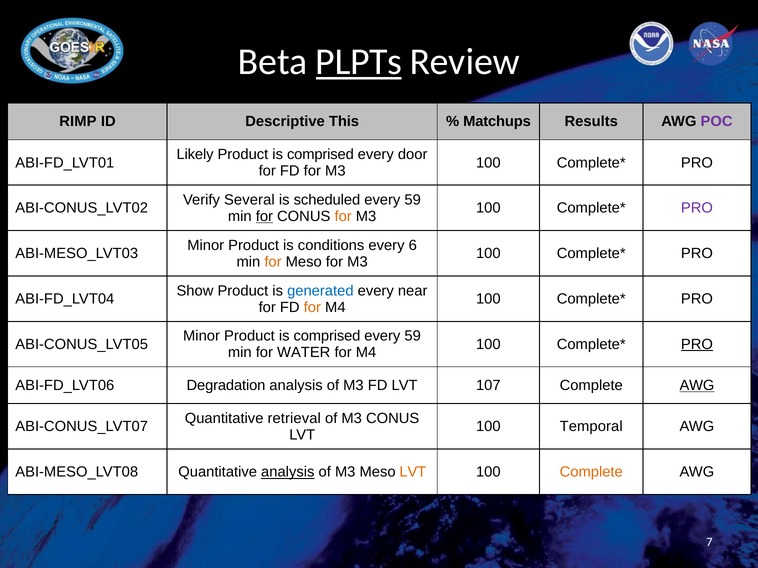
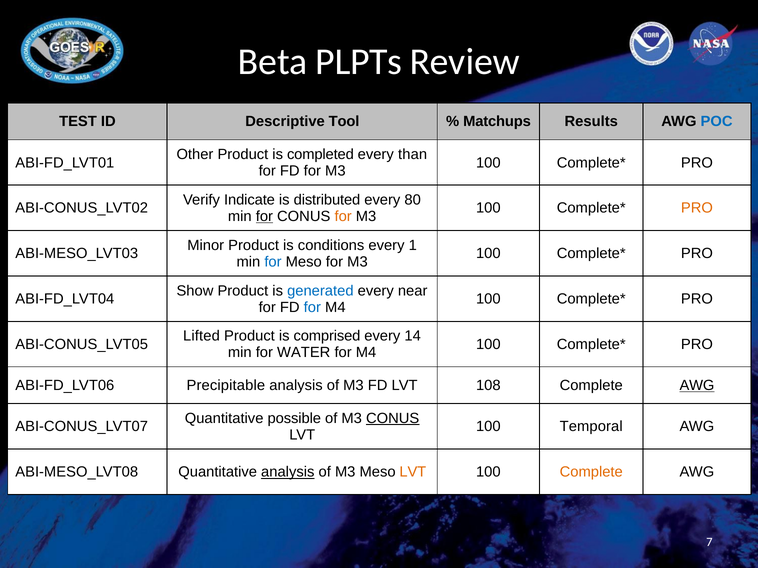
PLPTs underline: present -> none
RIMP: RIMP -> TEST
This: This -> Tool
POC colour: purple -> blue
Likely: Likely -> Other
comprised at (320, 155): comprised -> completed
door: door -> than
Several: Several -> Indicate
scheduled: scheduled -> distributed
59 at (413, 200): 59 -> 80
PRO at (697, 208) colour: purple -> orange
6: 6 -> 1
for at (273, 262) colour: orange -> blue
for at (312, 307) colour: orange -> blue
Minor at (202, 336): Minor -> Lifted
59 at (413, 336): 59 -> 14
PRO at (697, 345) underline: present -> none
Degradation: Degradation -> Precipitable
107: 107 -> 108
retrieval: retrieval -> possible
CONUS at (393, 419) underline: none -> present
